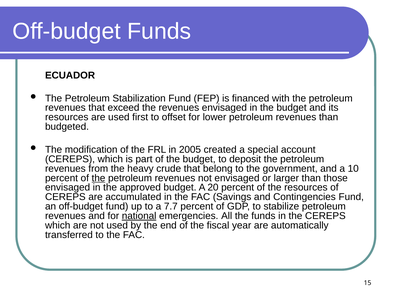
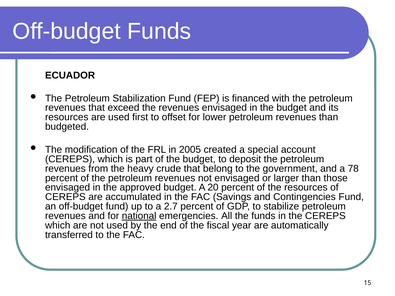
10: 10 -> 78
the at (99, 178) underline: present -> none
7.7: 7.7 -> 2.7
